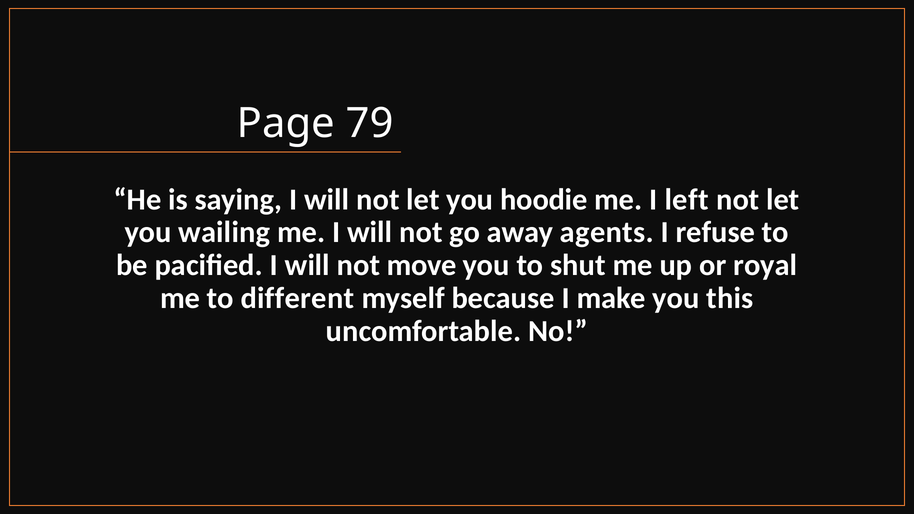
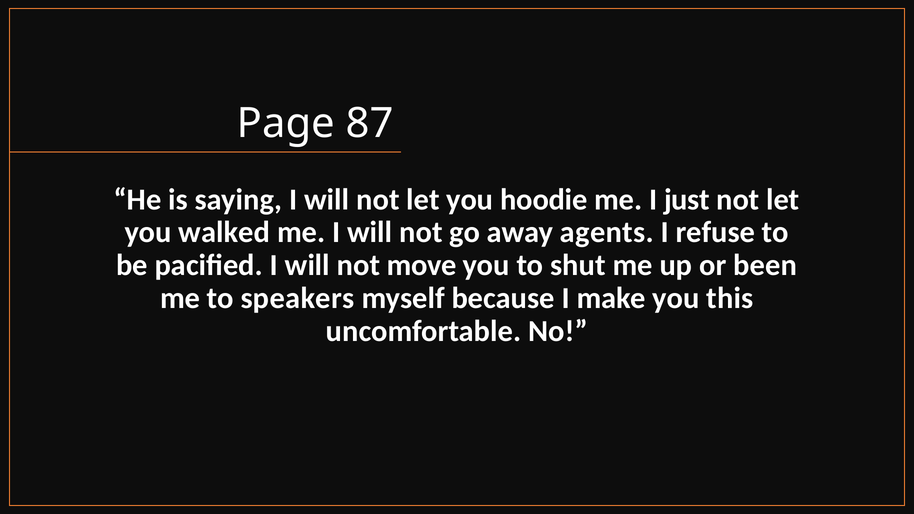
79: 79 -> 87
left: left -> just
wailing: wailing -> walked
royal: royal -> been
different: different -> speakers
